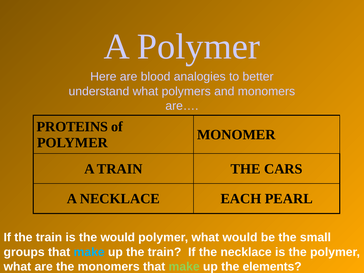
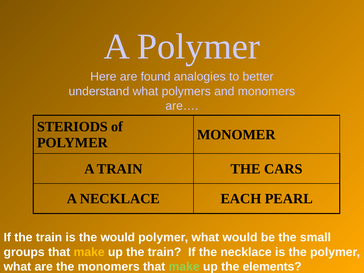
blood: blood -> found
PROTEINS: PROTEINS -> STERIODS
make at (89, 252) colour: light blue -> yellow
